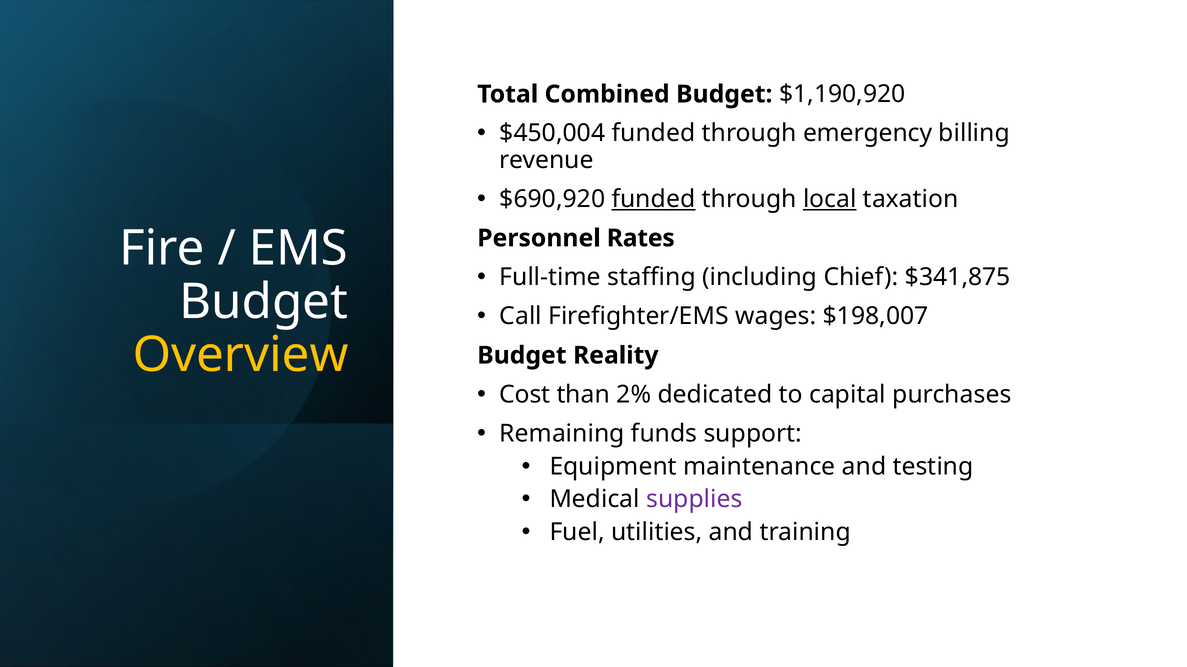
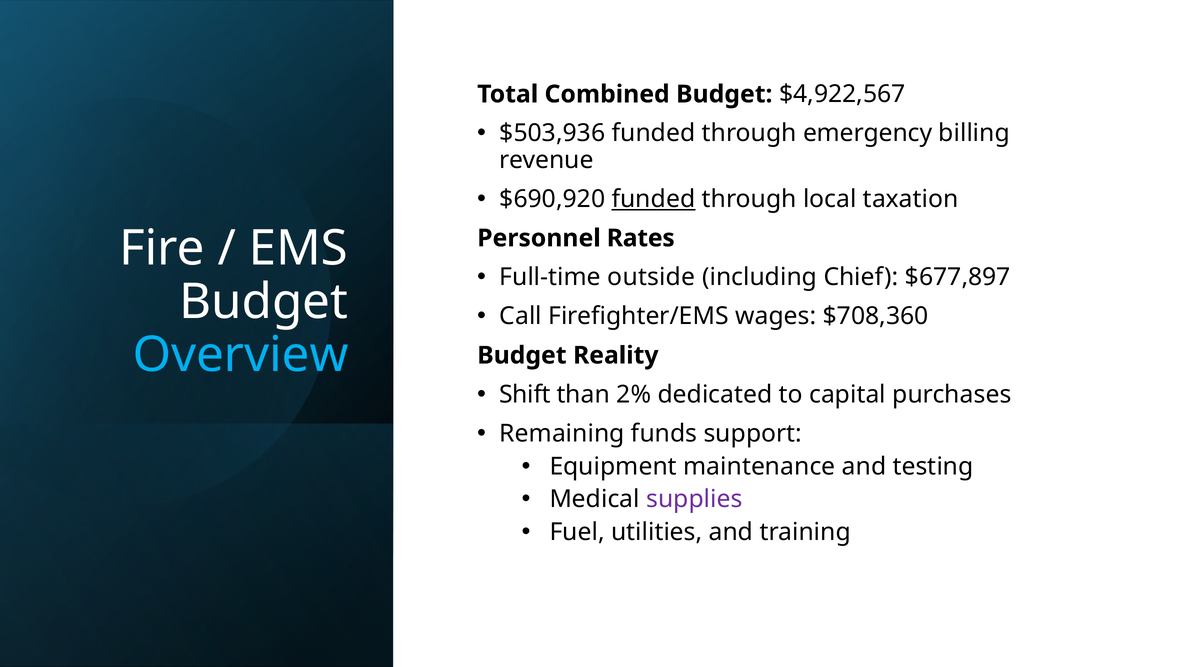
$1,190,920: $1,190,920 -> $4,922,567
$450,004: $450,004 -> $503,936
local underline: present -> none
staffing: staffing -> outside
$341,875: $341,875 -> $677,897
$198,007: $198,007 -> $708,360
Overview colour: yellow -> light blue
Cost: Cost -> Shift
